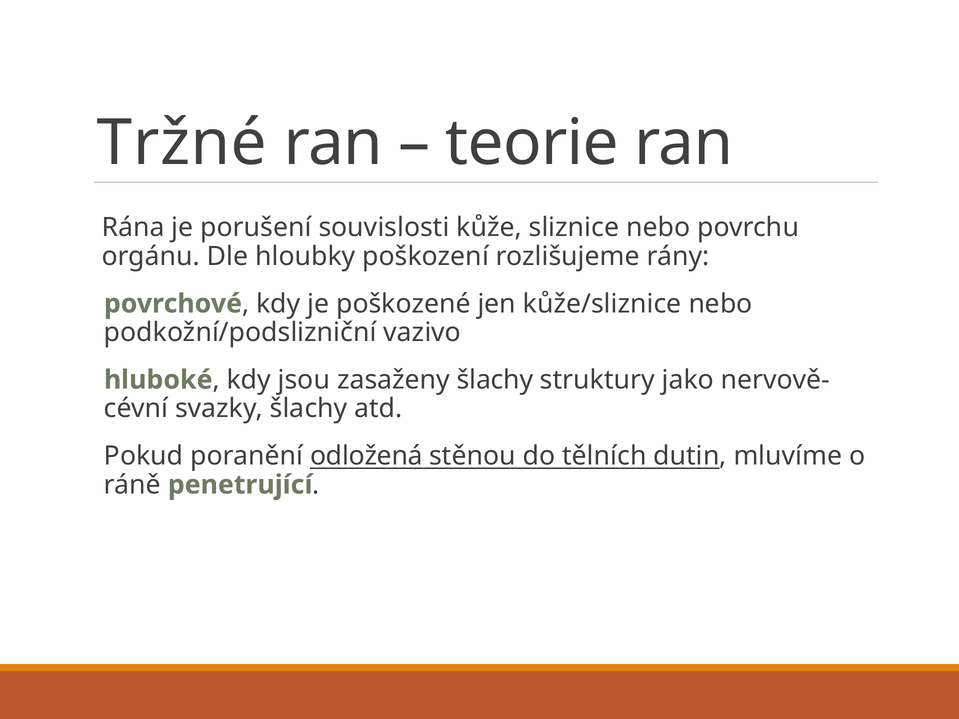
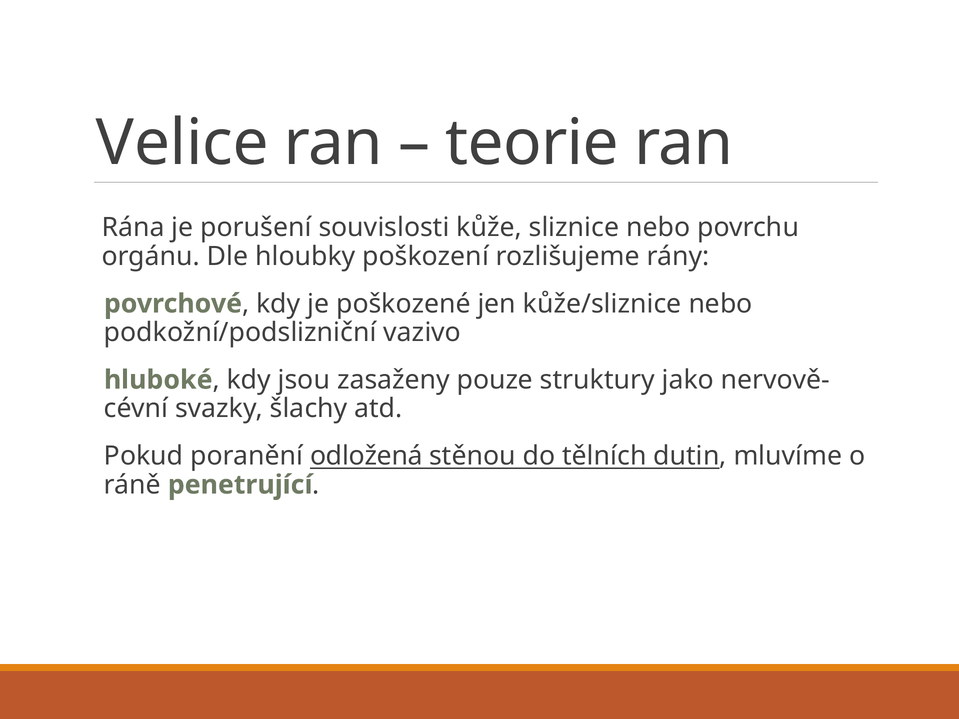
Tržné: Tržné -> Velice
zasaženy šlachy: šlachy -> pouze
